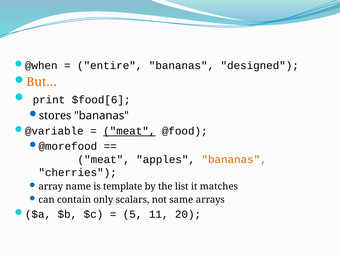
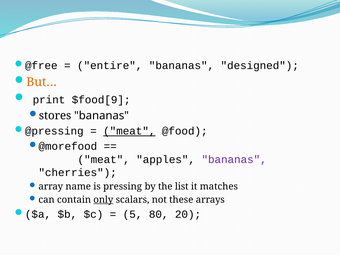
@when: @when -> @free
$food[6: $food[6 -> $food[9
@variable: @variable -> @pressing
bananas at (234, 159) colour: orange -> purple
template: template -> pressing
only underline: none -> present
same: same -> these
11: 11 -> 80
